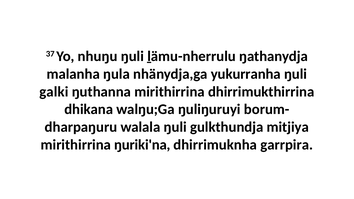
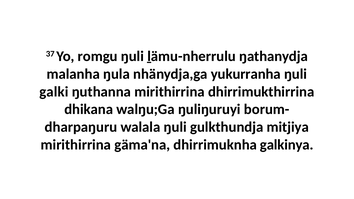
nhuŋu: nhuŋu -> romgu
ŋuriki'na: ŋuriki'na -> gäma'na
garrpira: garrpira -> galkinya
